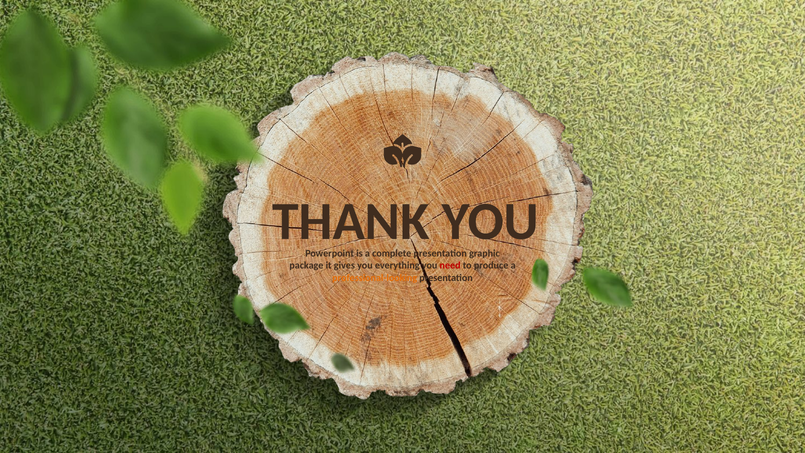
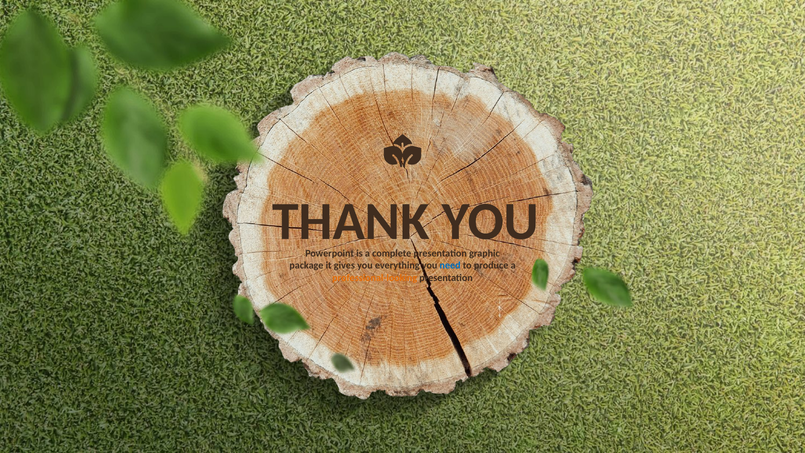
need colour: red -> blue
